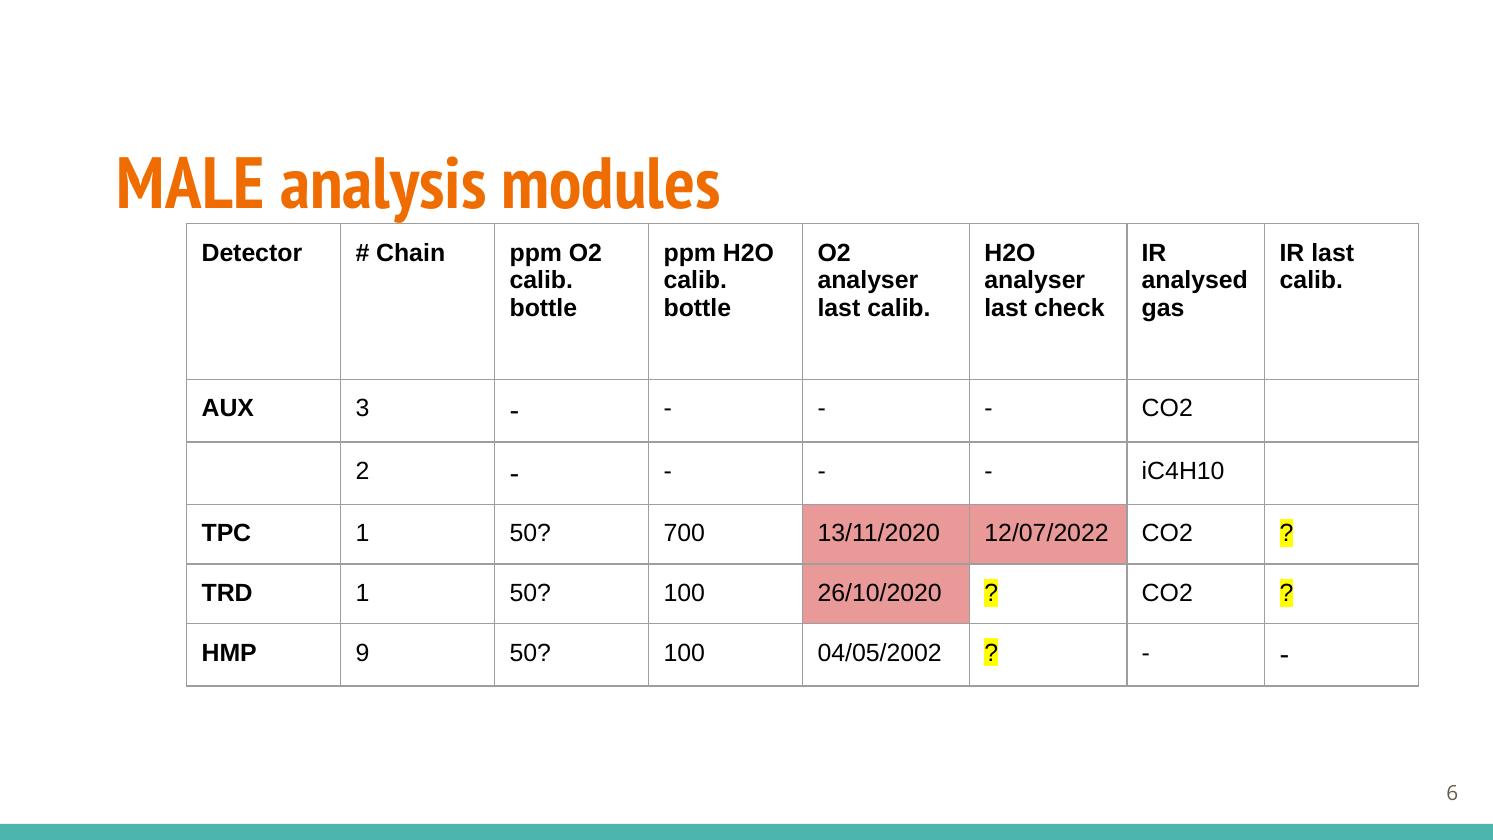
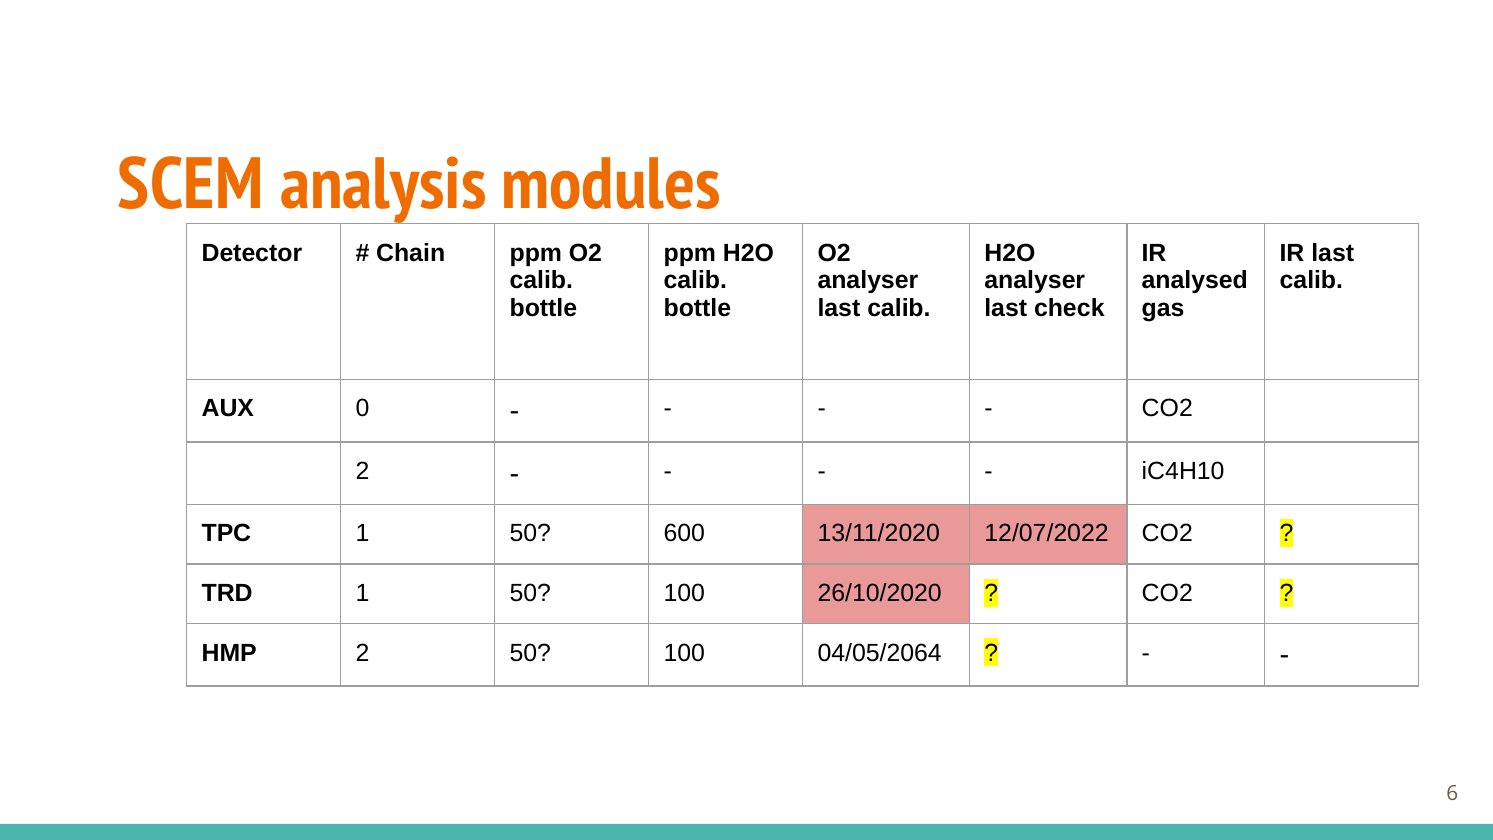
MALE: MALE -> SCEM
3: 3 -> 0
700: 700 -> 600
HMP 9: 9 -> 2
04/05/2002: 04/05/2002 -> 04/05/2064
